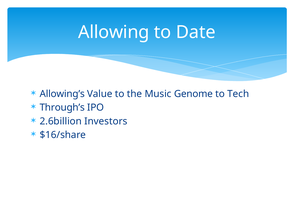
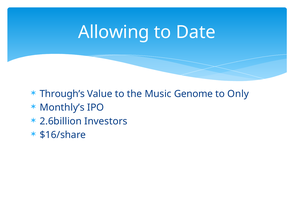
Allowing’s: Allowing’s -> Through’s
Tech: Tech -> Only
Through’s: Through’s -> Monthly’s
